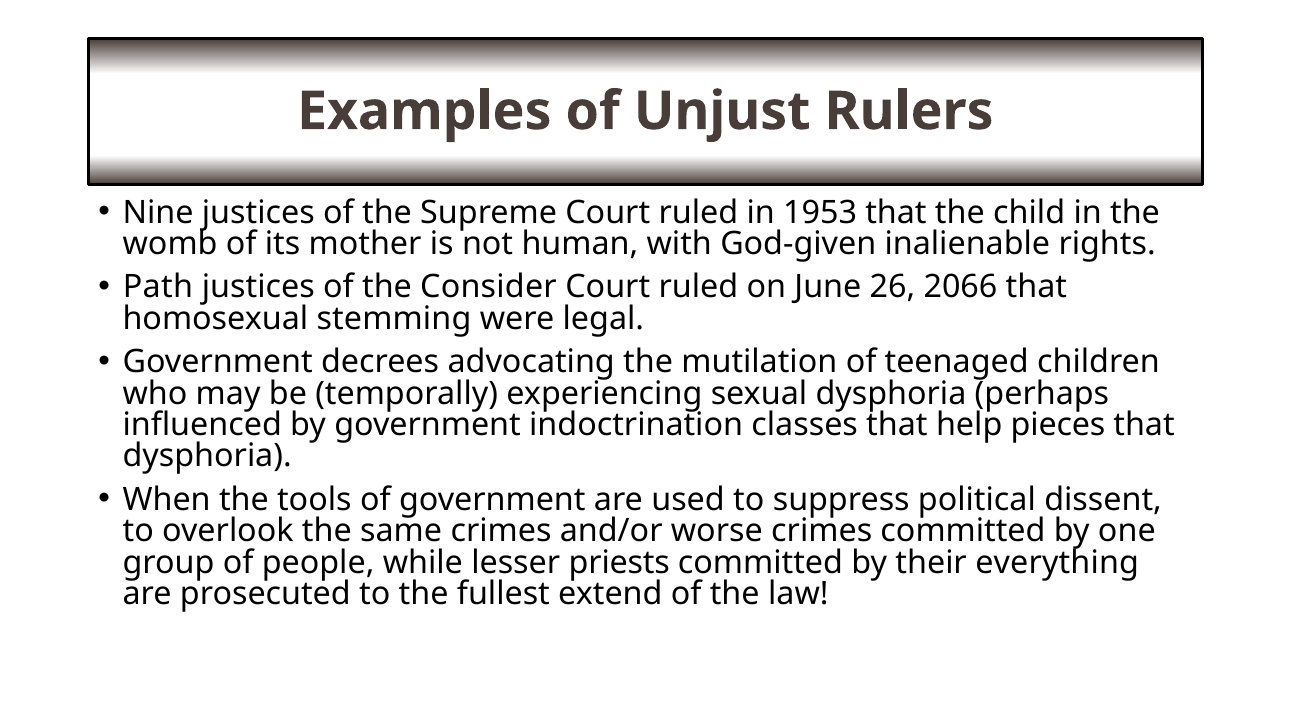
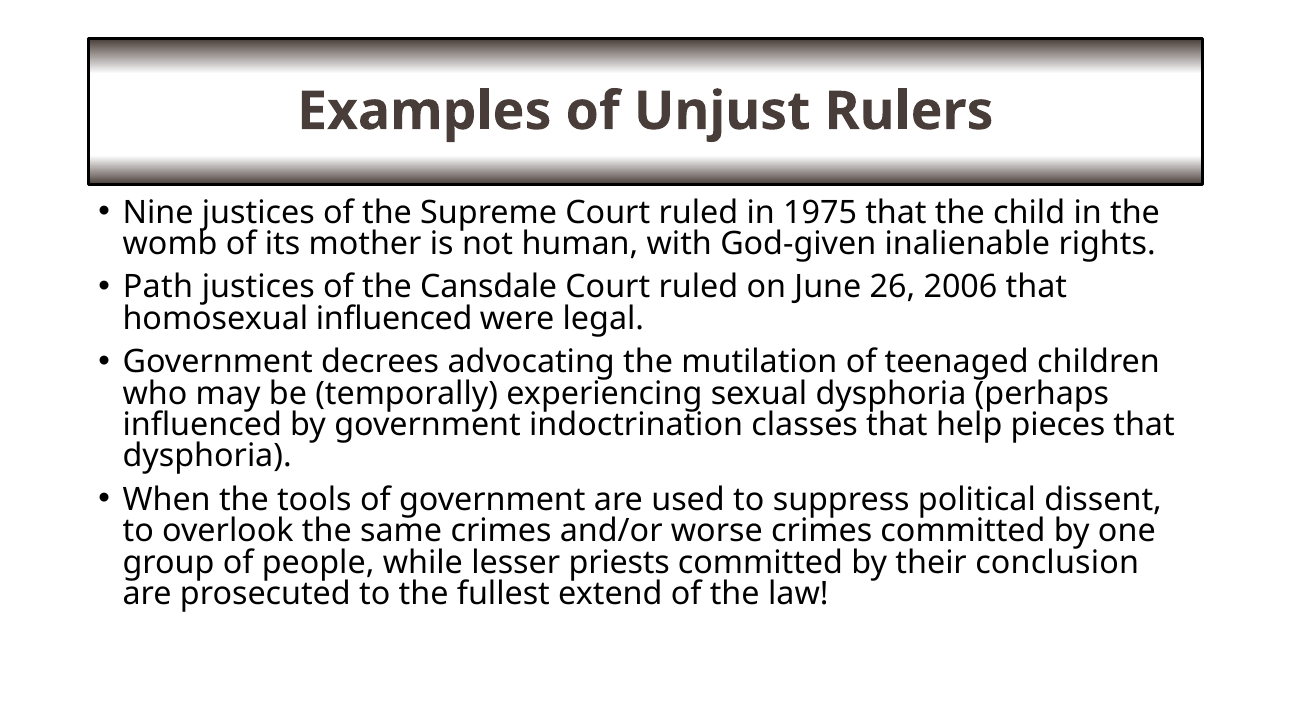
1953: 1953 -> 1975
Consider: Consider -> Cansdale
2066: 2066 -> 2006
homosexual stemming: stemming -> influenced
everything: everything -> conclusion
